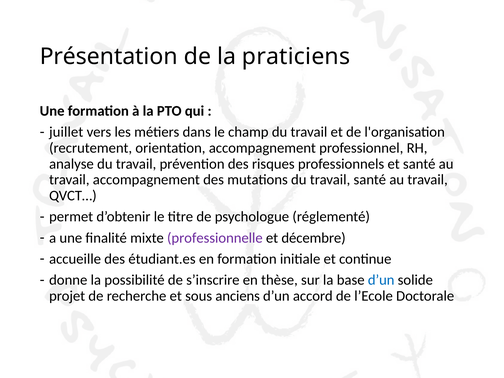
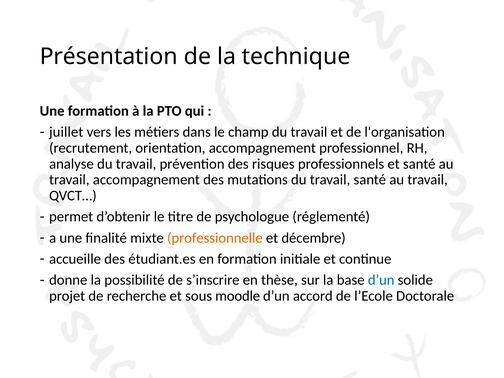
praticiens: praticiens -> technique
professionnelle colour: purple -> orange
anciens: anciens -> moodle
